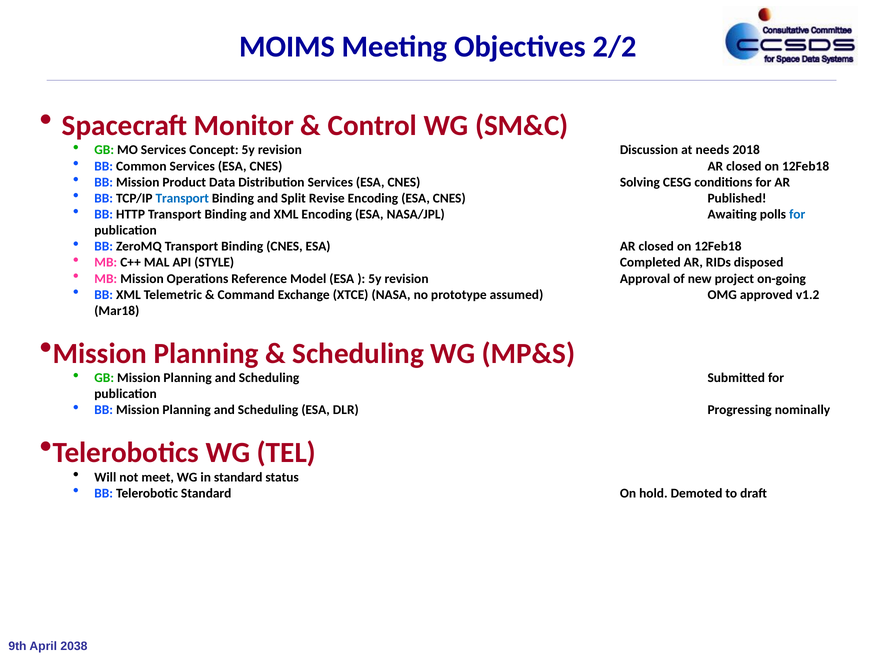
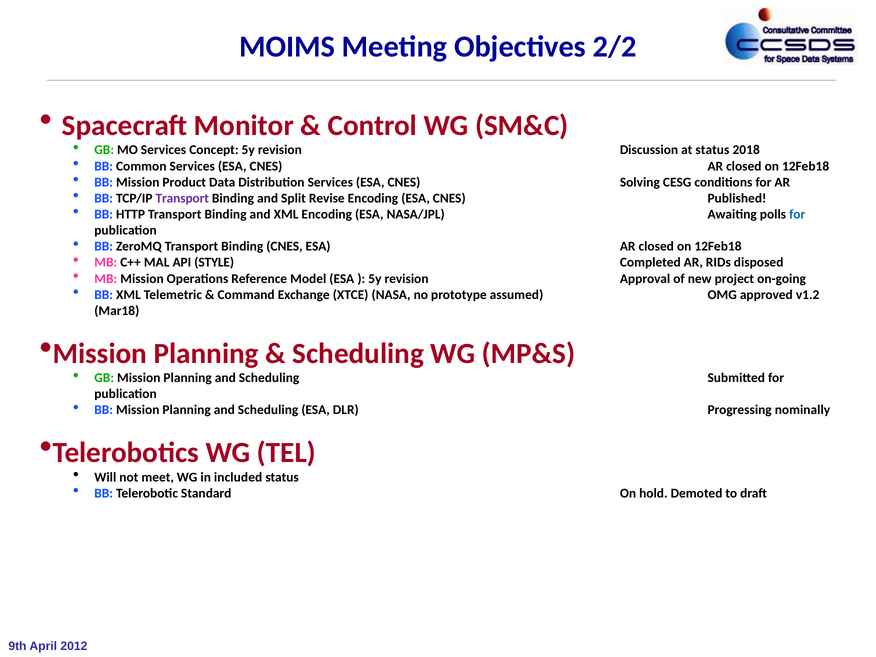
at needs: needs -> status
Transport at (182, 198) colour: blue -> purple
in standard: standard -> included
2038: 2038 -> 2012
